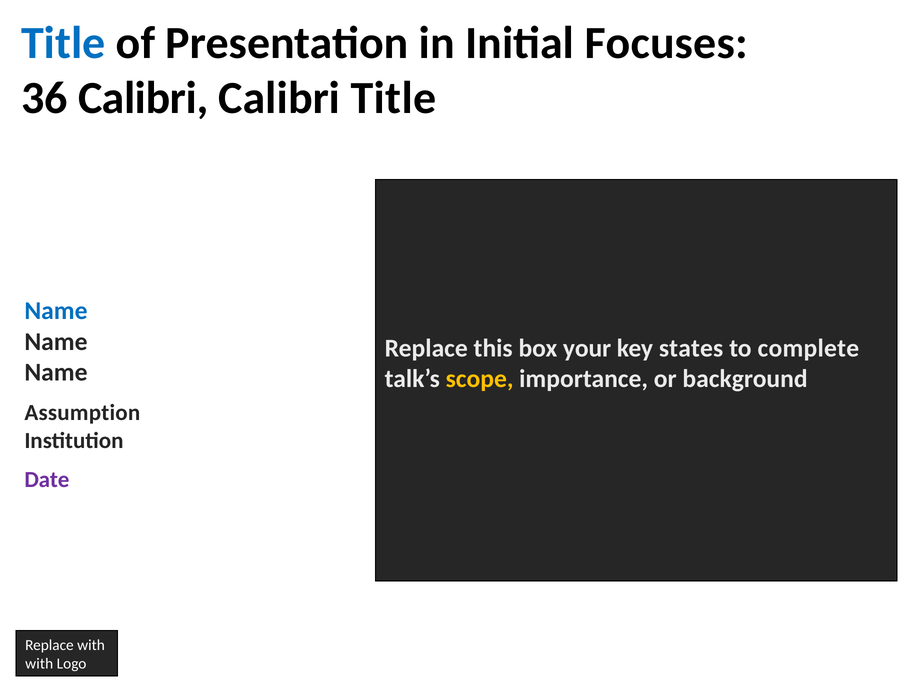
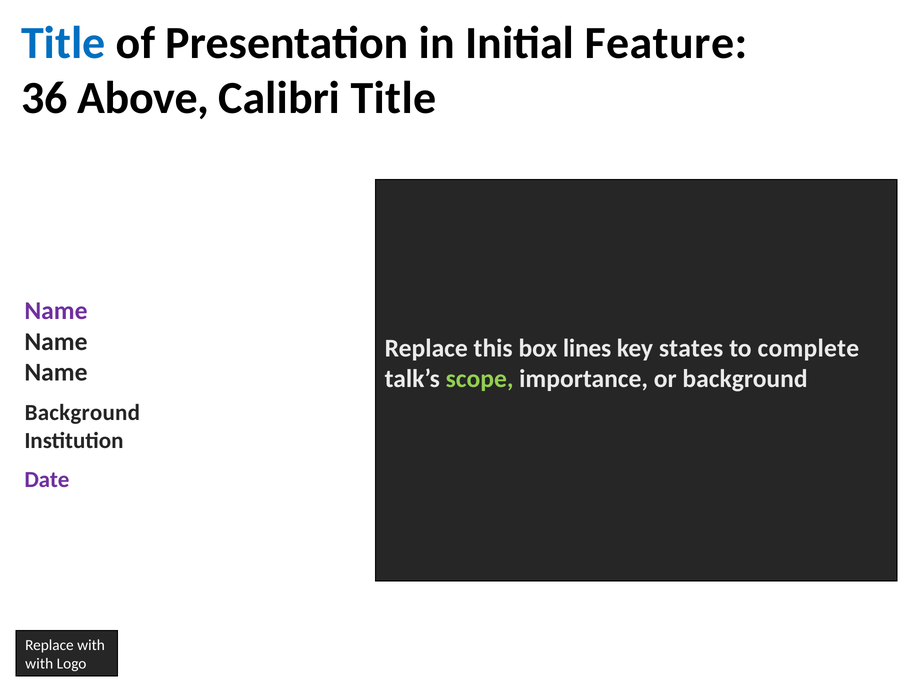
Focuses: Focuses -> Feature
36 Calibri: Calibri -> Above
Name at (56, 311) colour: blue -> purple
your: your -> lines
scope colour: yellow -> light green
Assumption at (82, 413): Assumption -> Background
